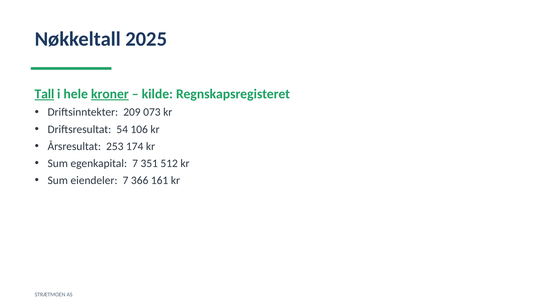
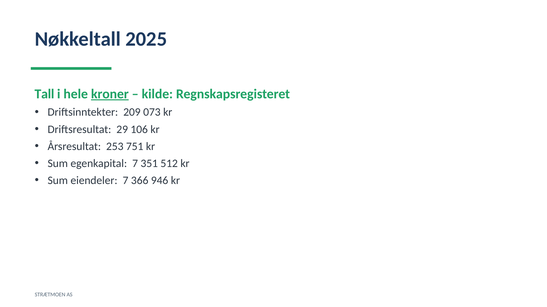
Tall underline: present -> none
54: 54 -> 29
174: 174 -> 751
161: 161 -> 946
